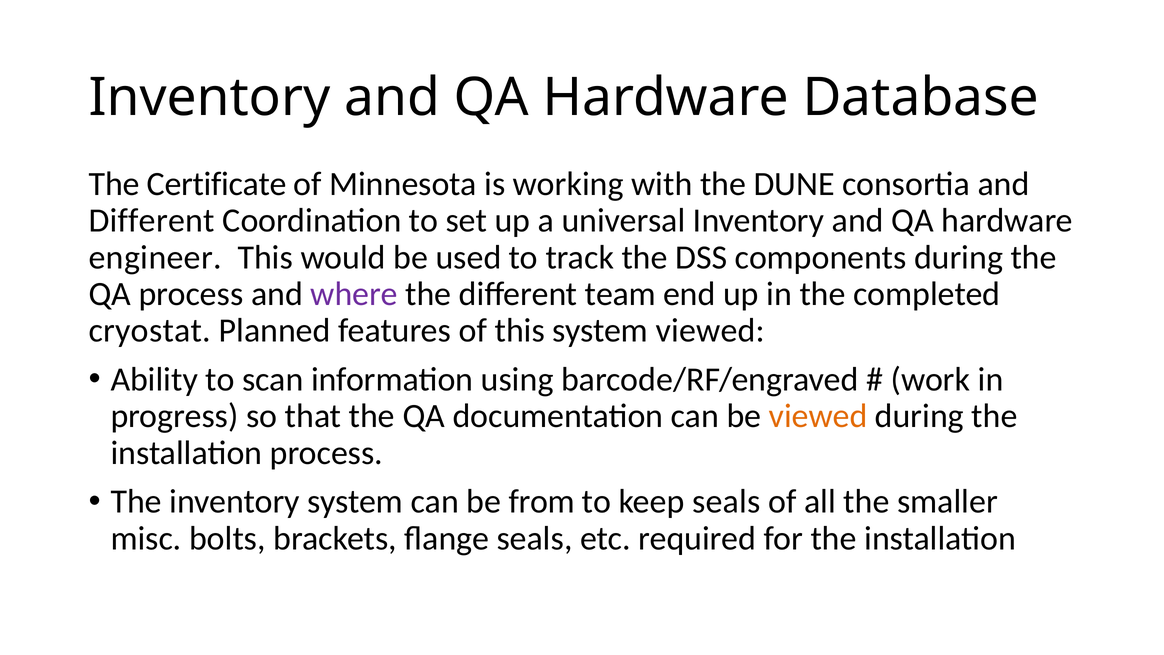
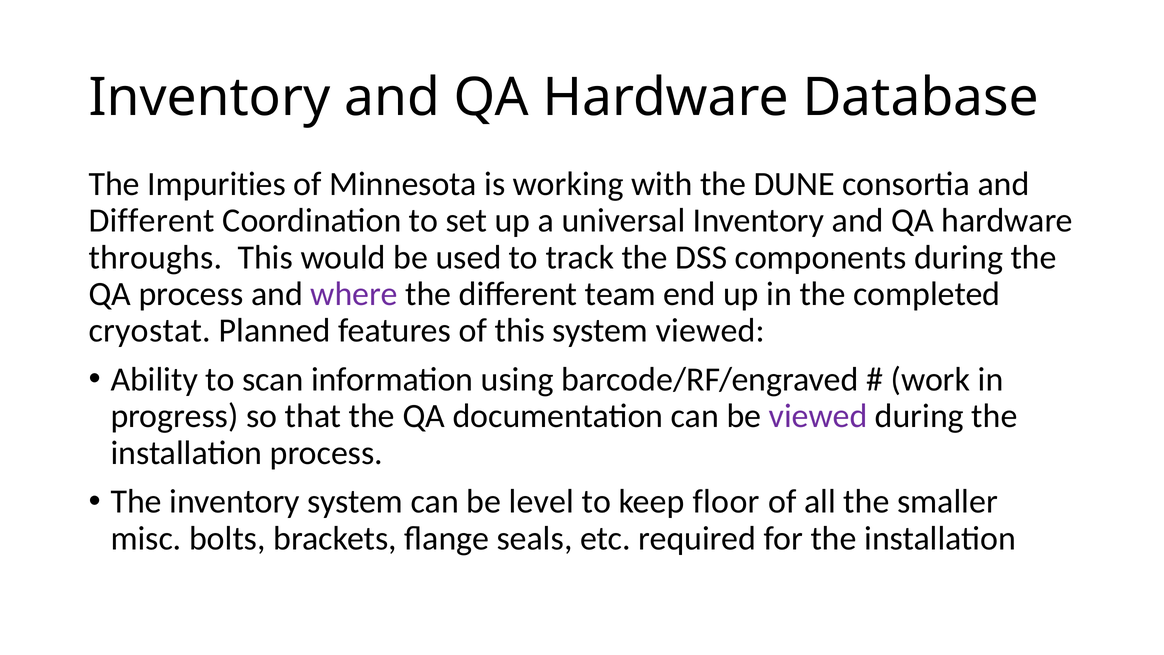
Certificate: Certificate -> Impurities
engineer: engineer -> throughs
viewed at (818, 416) colour: orange -> purple
from: from -> level
keep seals: seals -> floor
